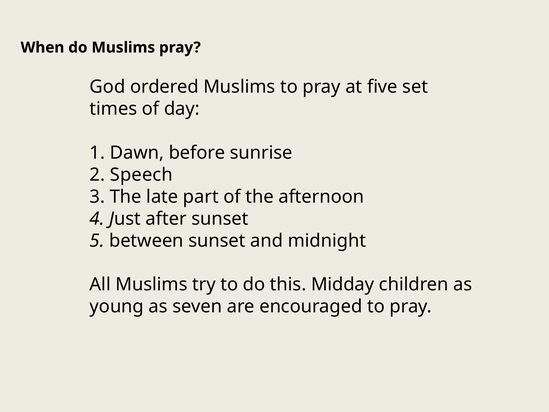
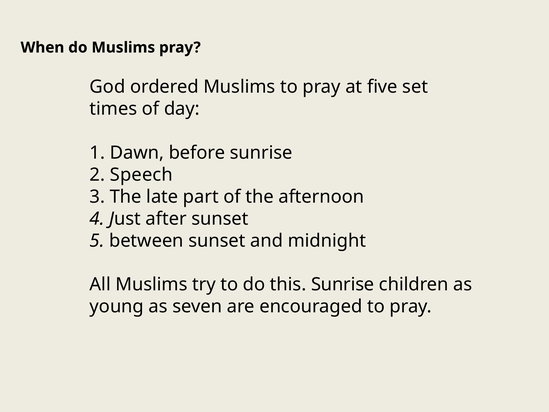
this Midday: Midday -> Sunrise
